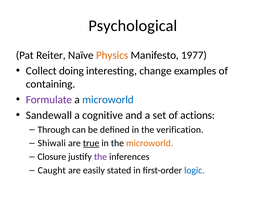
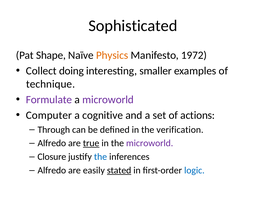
Psychological: Psychological -> Sophisticated
Reiter: Reiter -> Shape
1977: 1977 -> 1972
change: change -> smaller
containing: containing -> technique
microworld at (108, 100) colour: blue -> purple
Sandewall: Sandewall -> Computer
Shiwali at (52, 144): Shiwali -> Alfredo
microworld at (150, 144) colour: orange -> purple
the at (100, 157) colour: purple -> blue
Caught at (52, 171): Caught -> Alfredo
stated underline: none -> present
